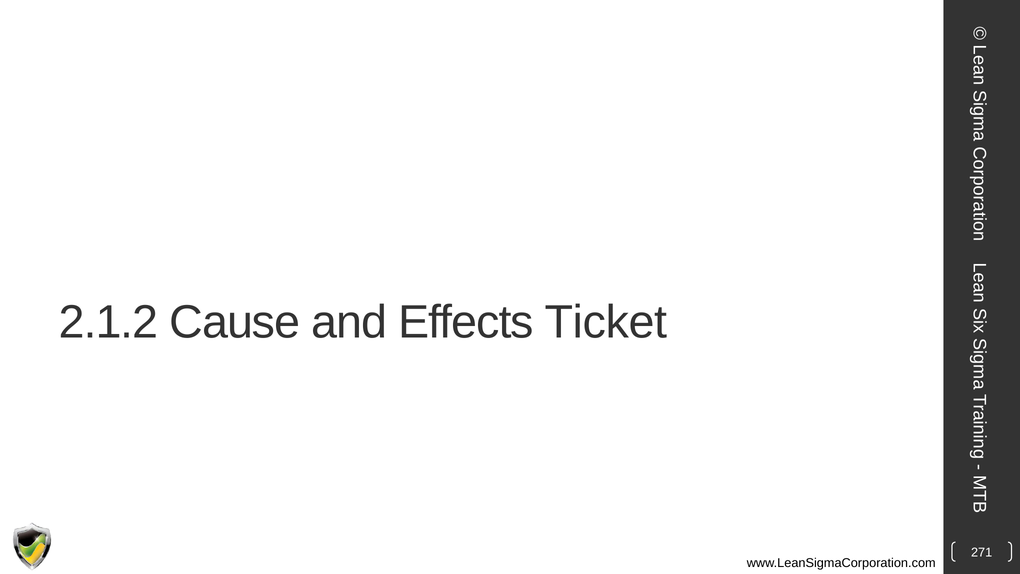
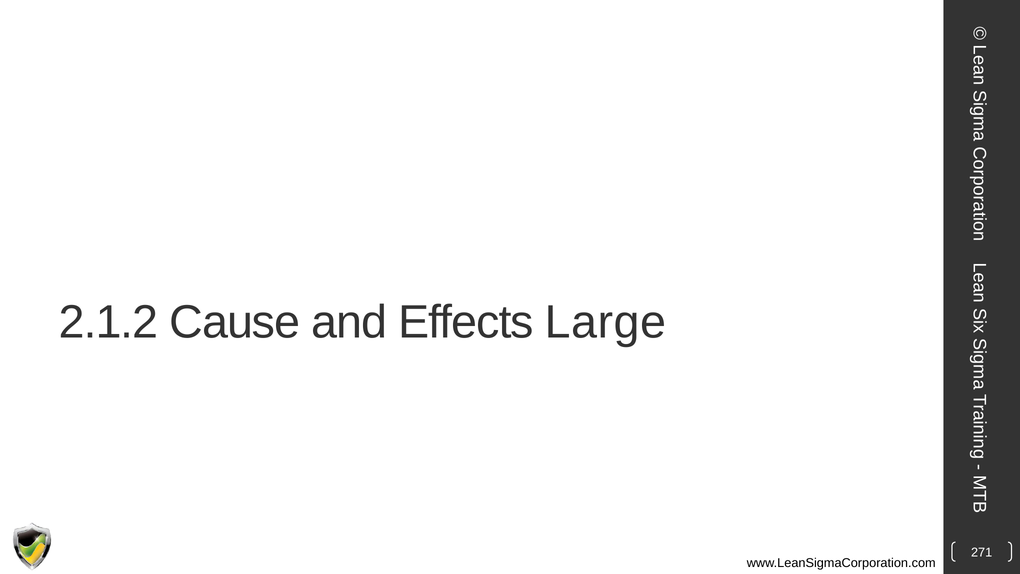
Ticket: Ticket -> Large
